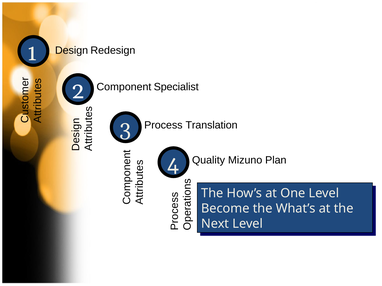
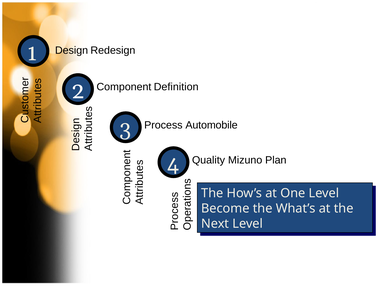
Specialist: Specialist -> Definition
Translation: Translation -> Automobile
